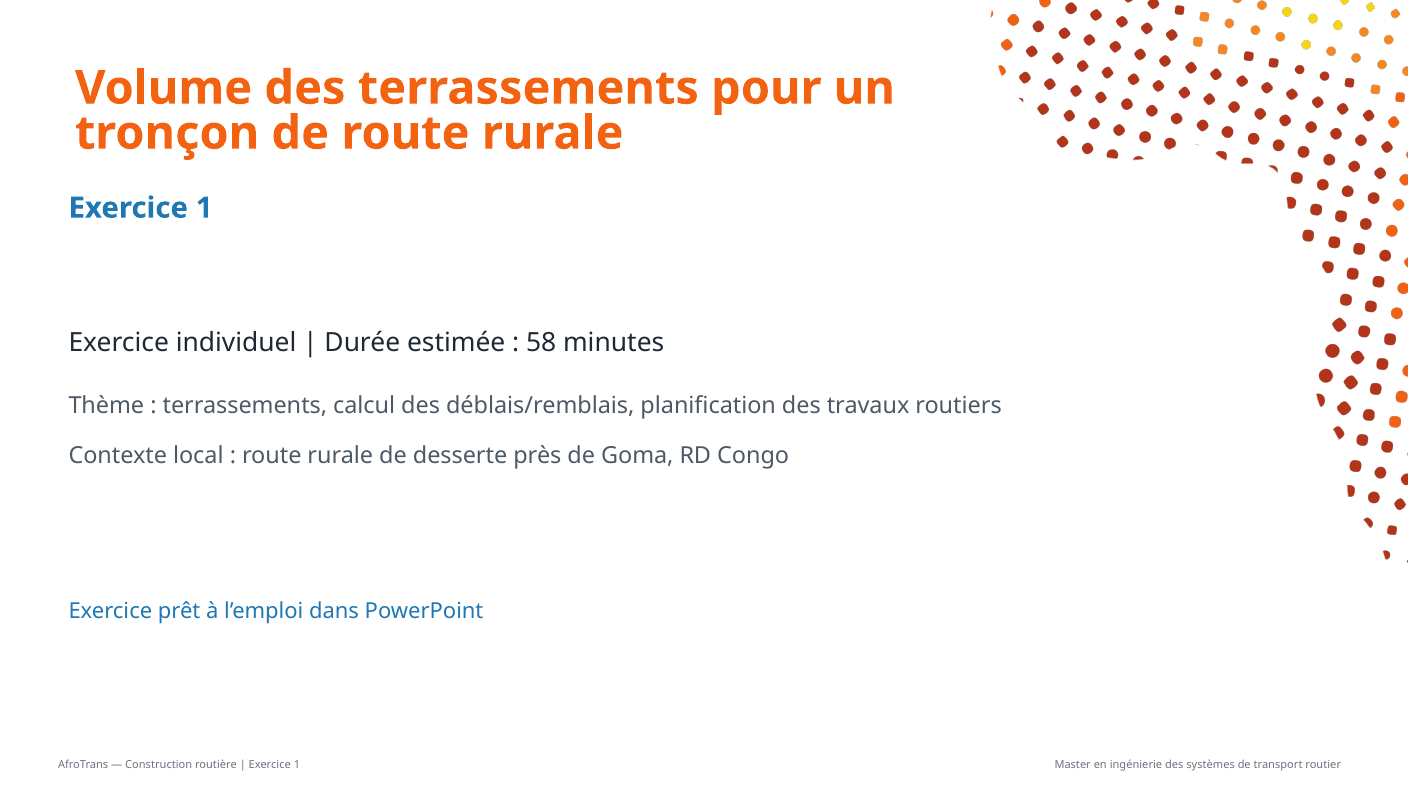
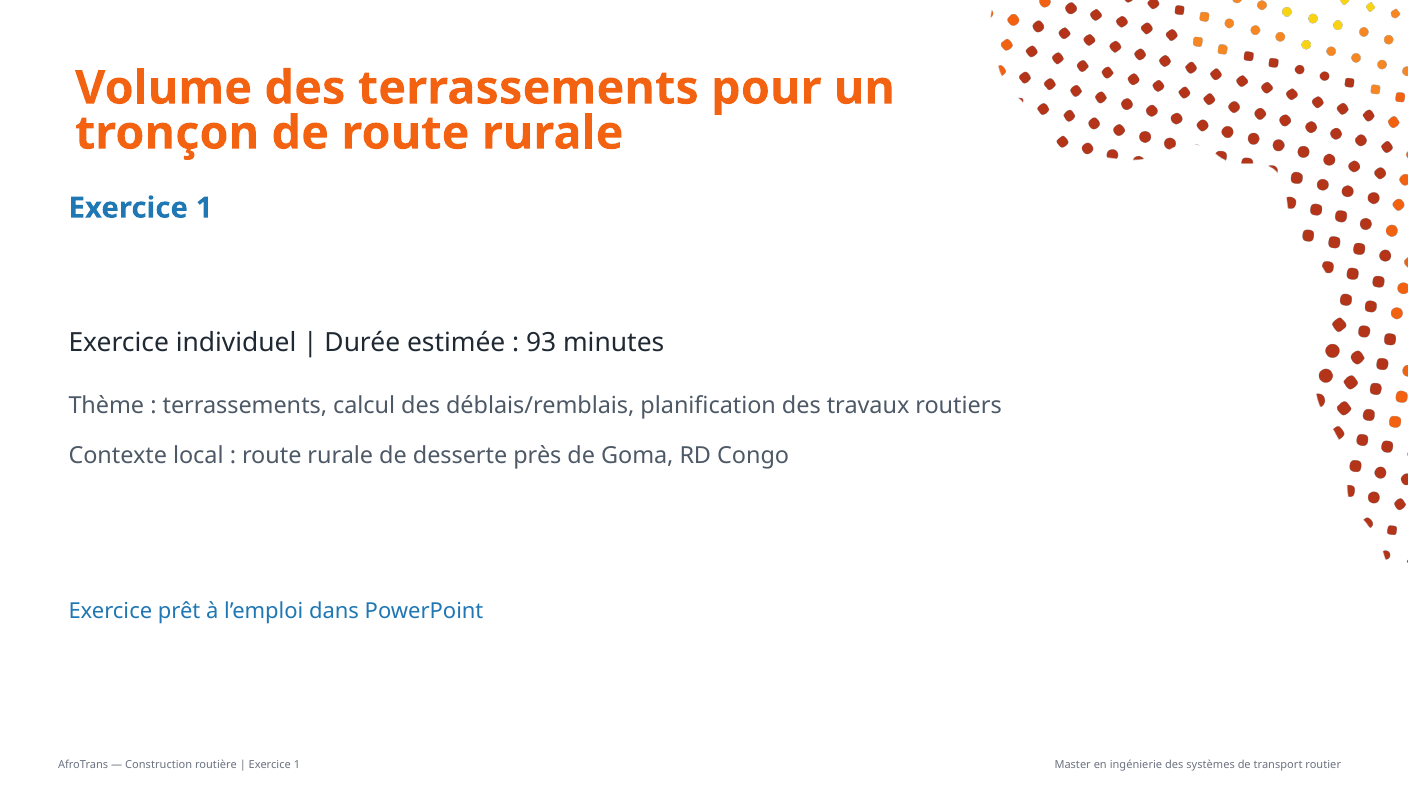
58: 58 -> 93
